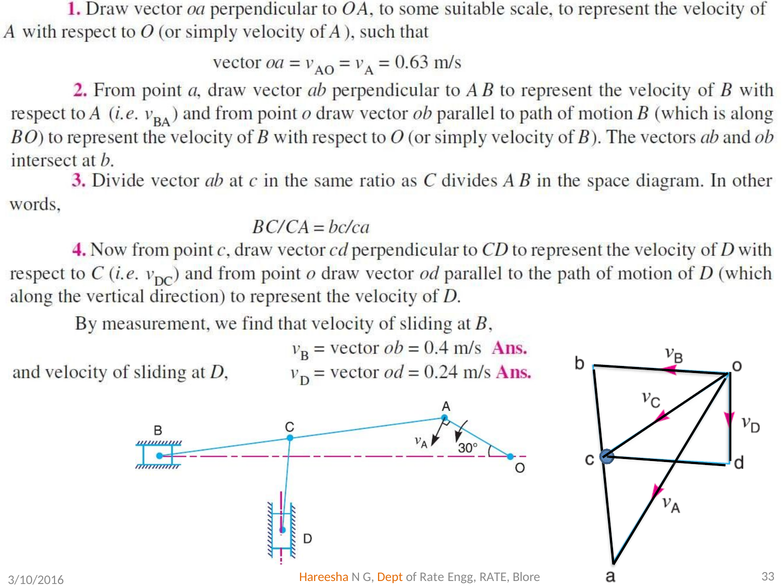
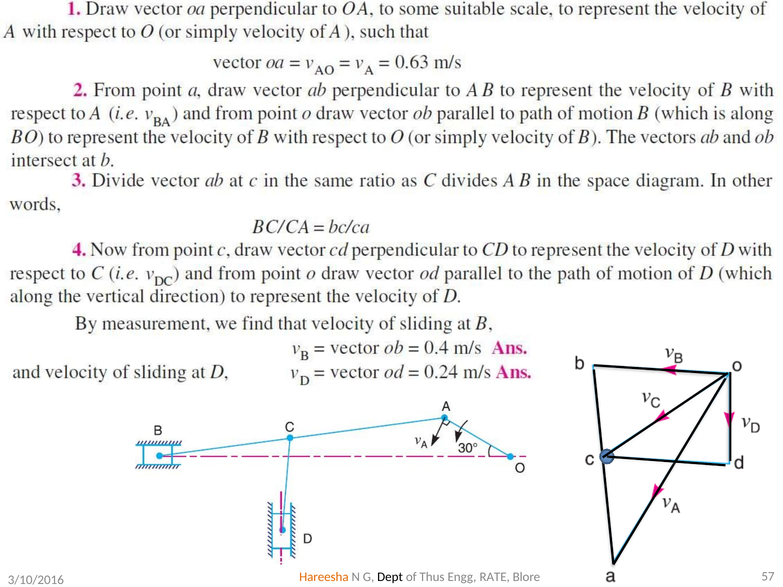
Dept colour: orange -> black
of Rate: Rate -> Thus
33: 33 -> 57
